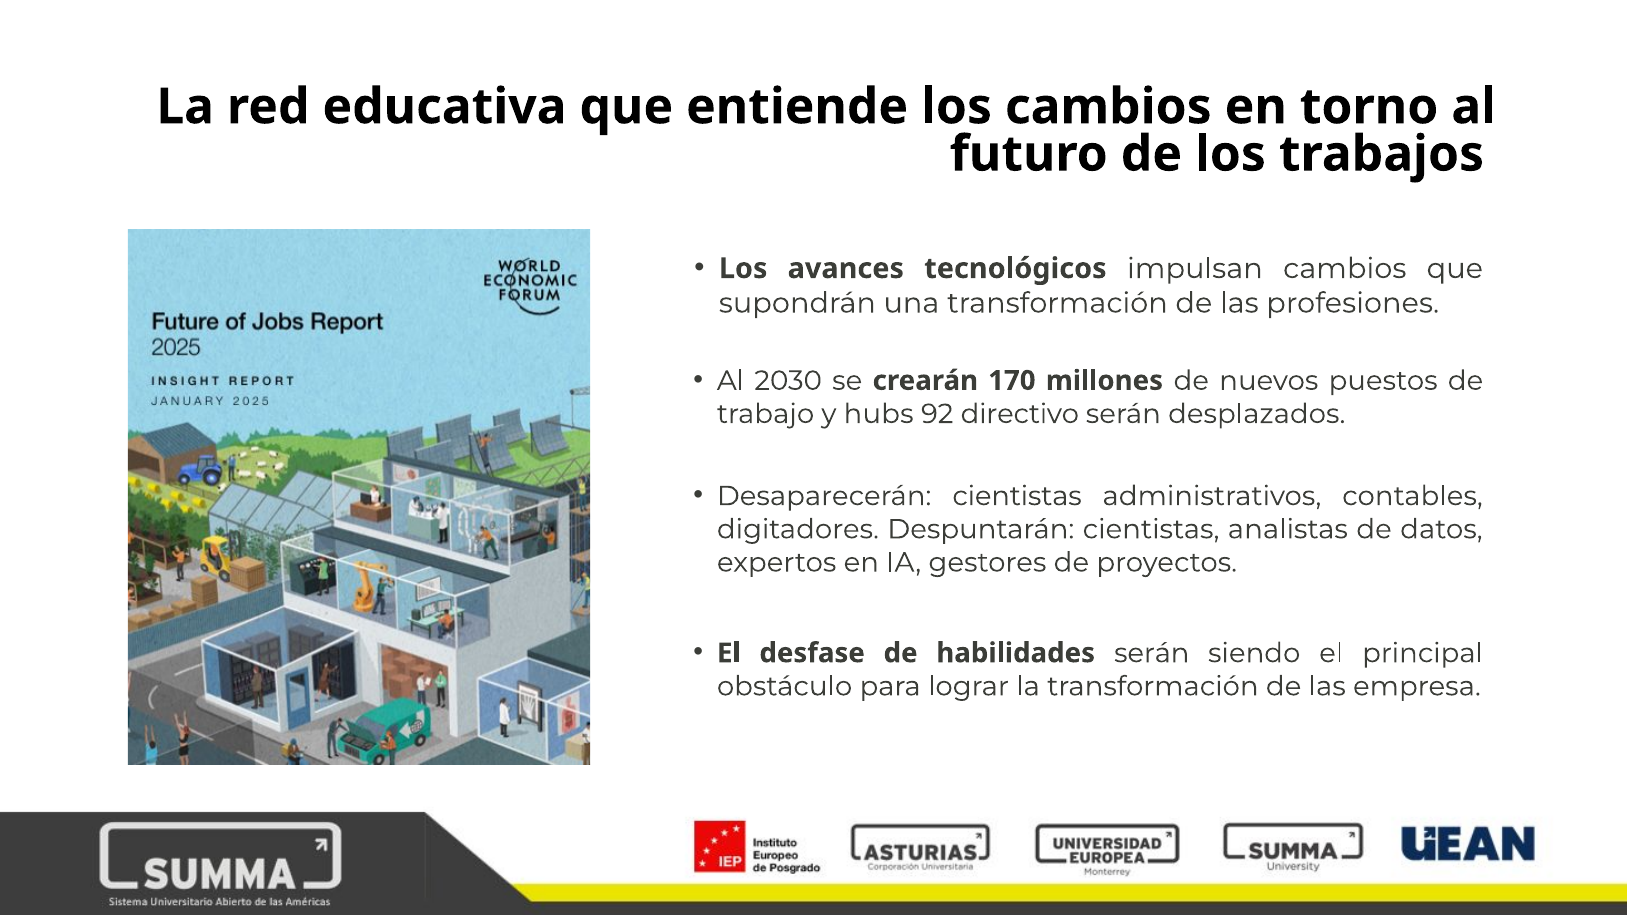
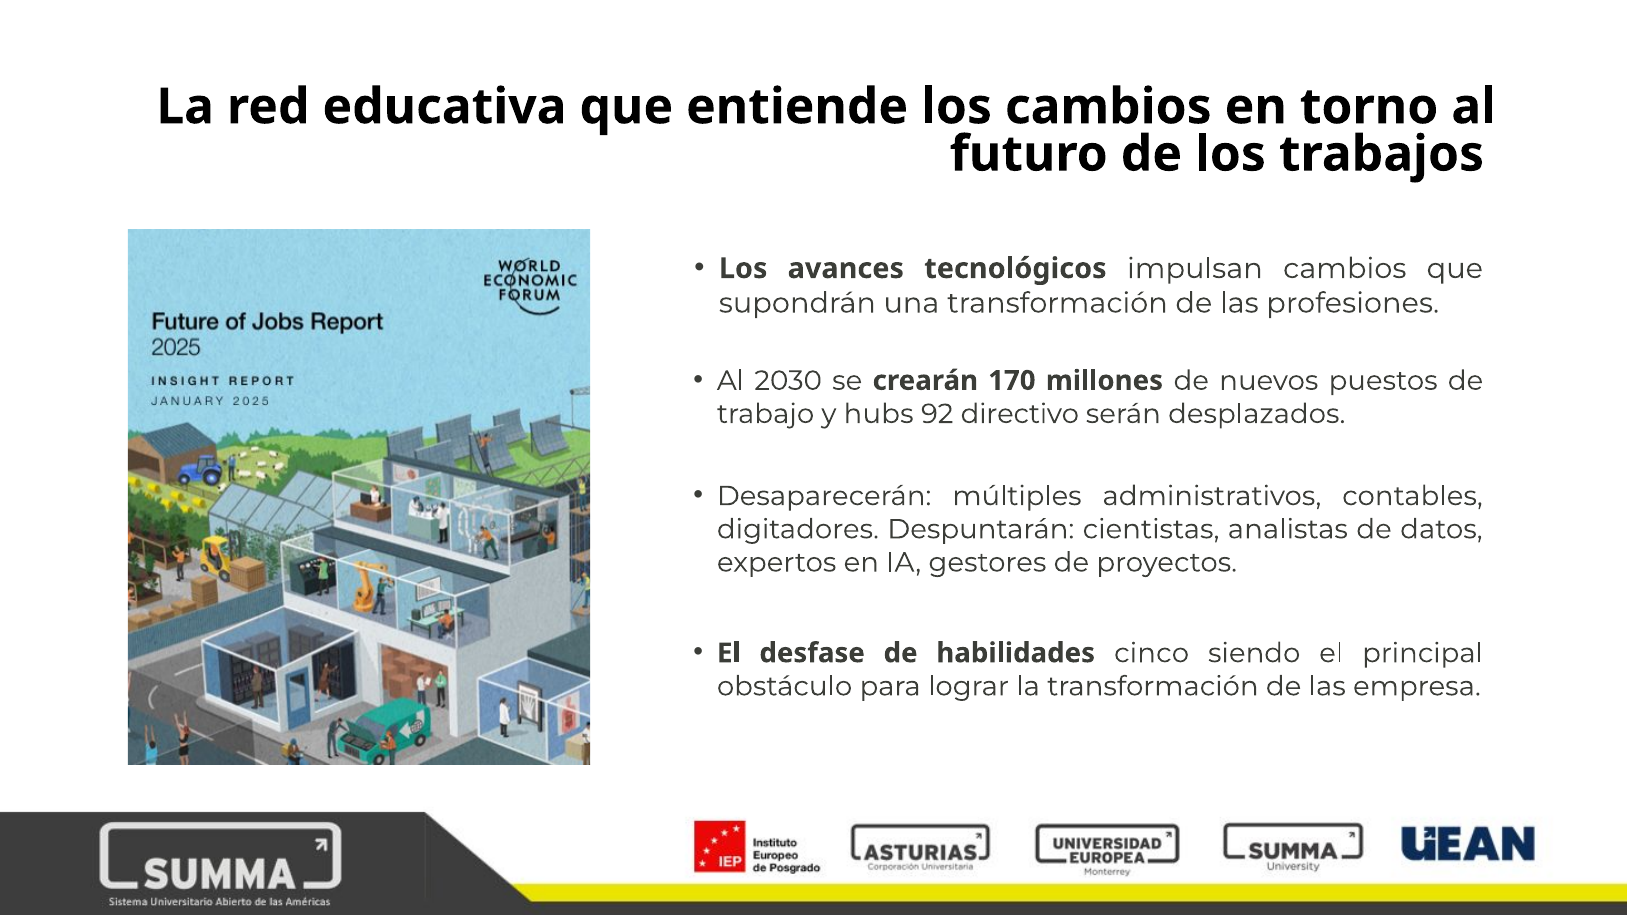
Desaparecerán cientistas: cientistas -> múltiples
habilidades serán: serán -> cinco
